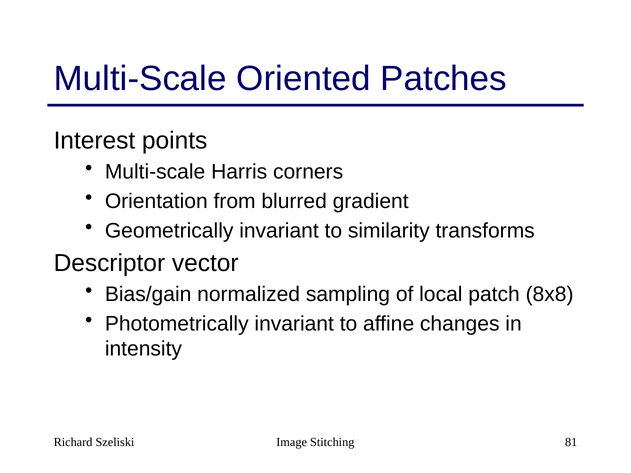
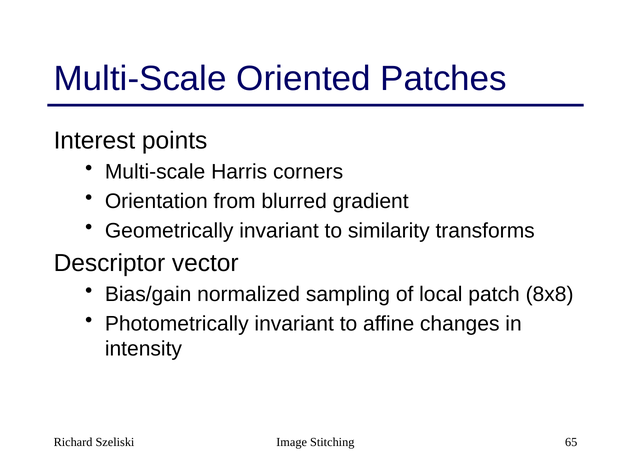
81: 81 -> 65
